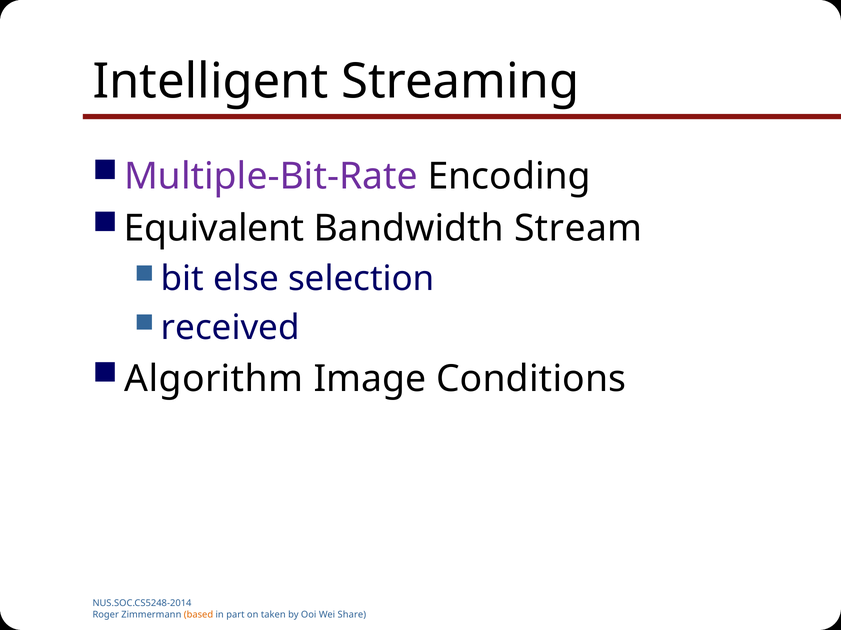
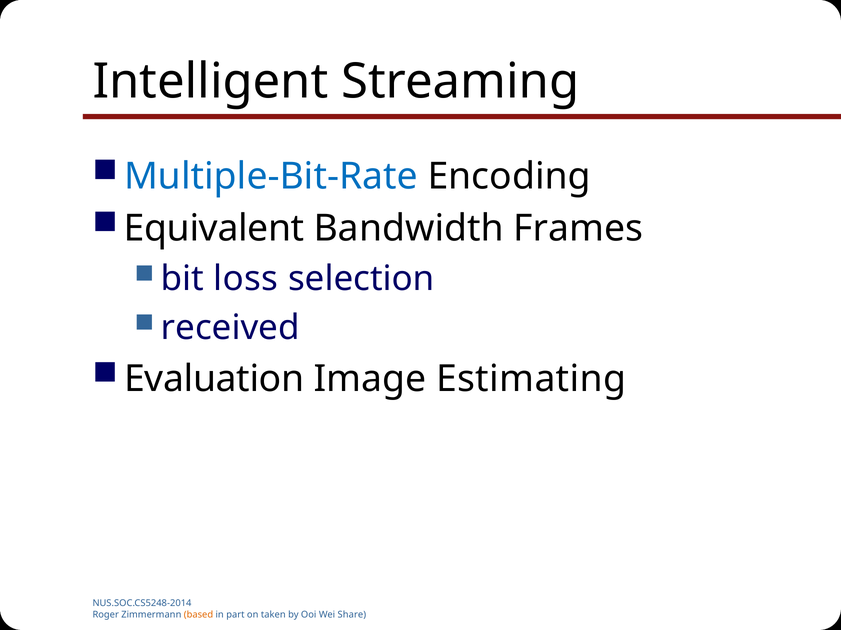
Multiple-Bit-Rate colour: purple -> blue
Stream: Stream -> Frames
else: else -> loss
Algorithm: Algorithm -> Evaluation
Conditions: Conditions -> Estimating
